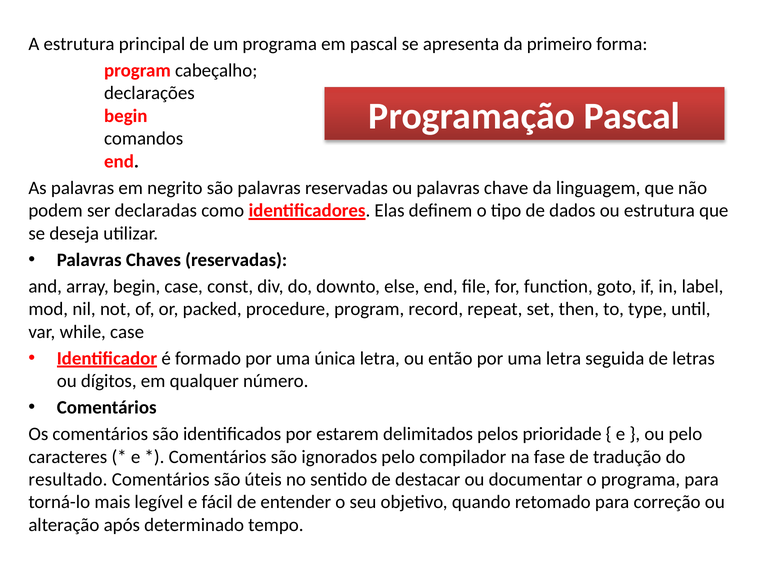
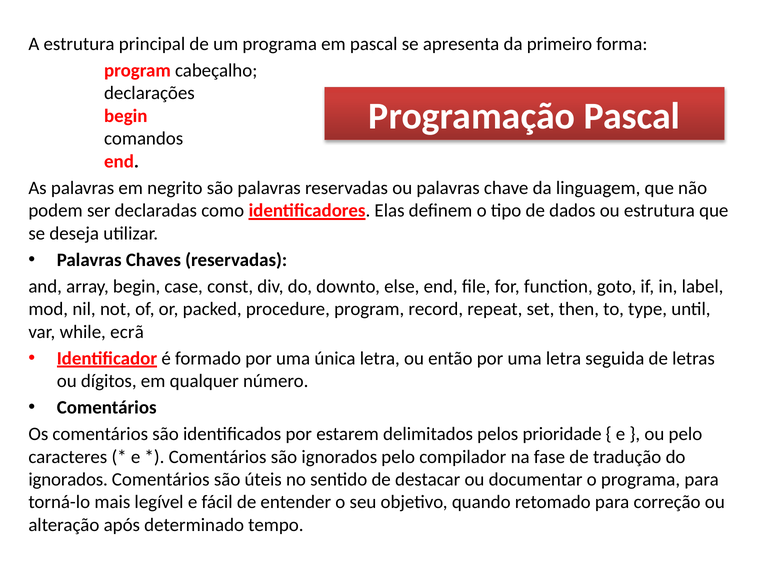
while case: case -> ecrã
resultado at (68, 479): resultado -> ignorados
